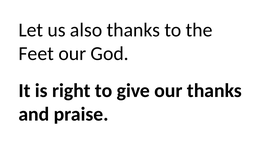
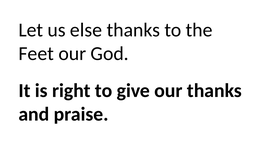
also: also -> else
